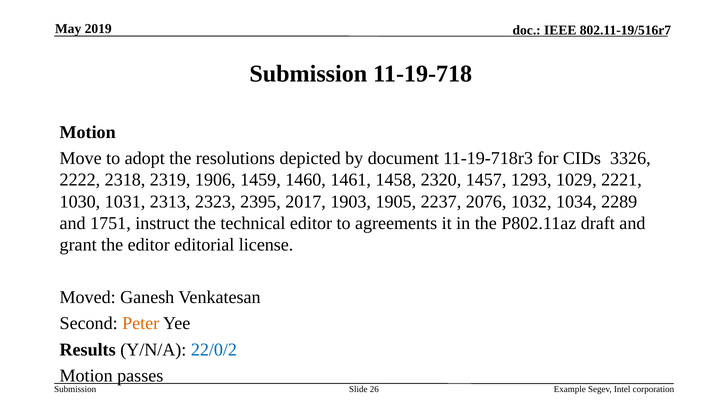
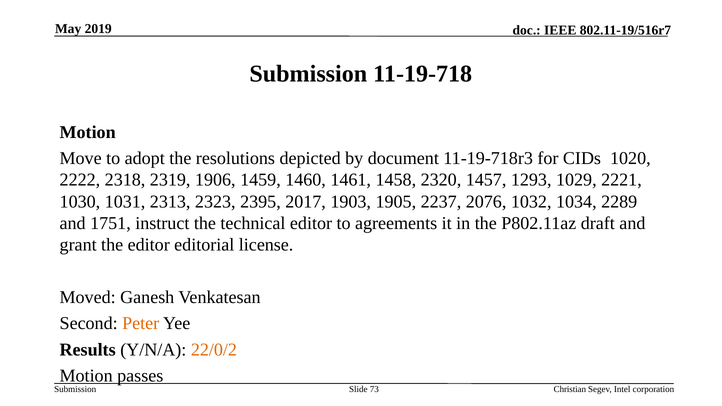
3326: 3326 -> 1020
22/0/2 colour: blue -> orange
26: 26 -> 73
Example: Example -> Christian
